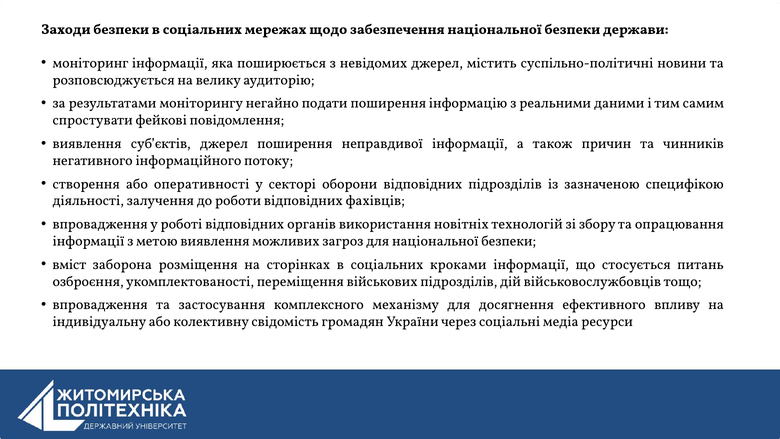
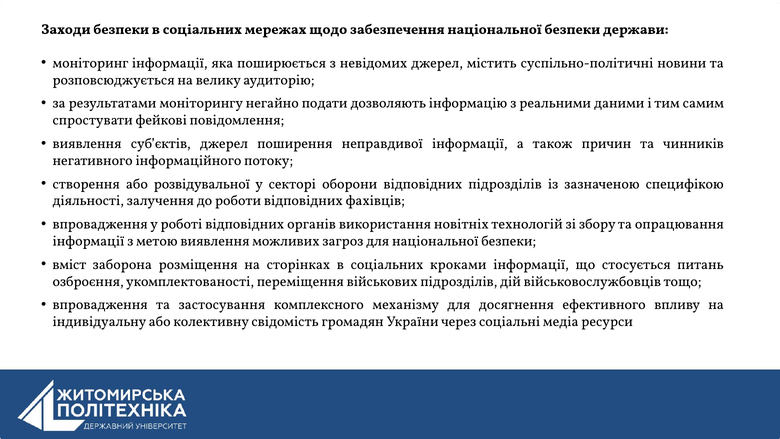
подати поширення: поширення -> дозволяють
оперативності: оперативності -> розвідувальної
